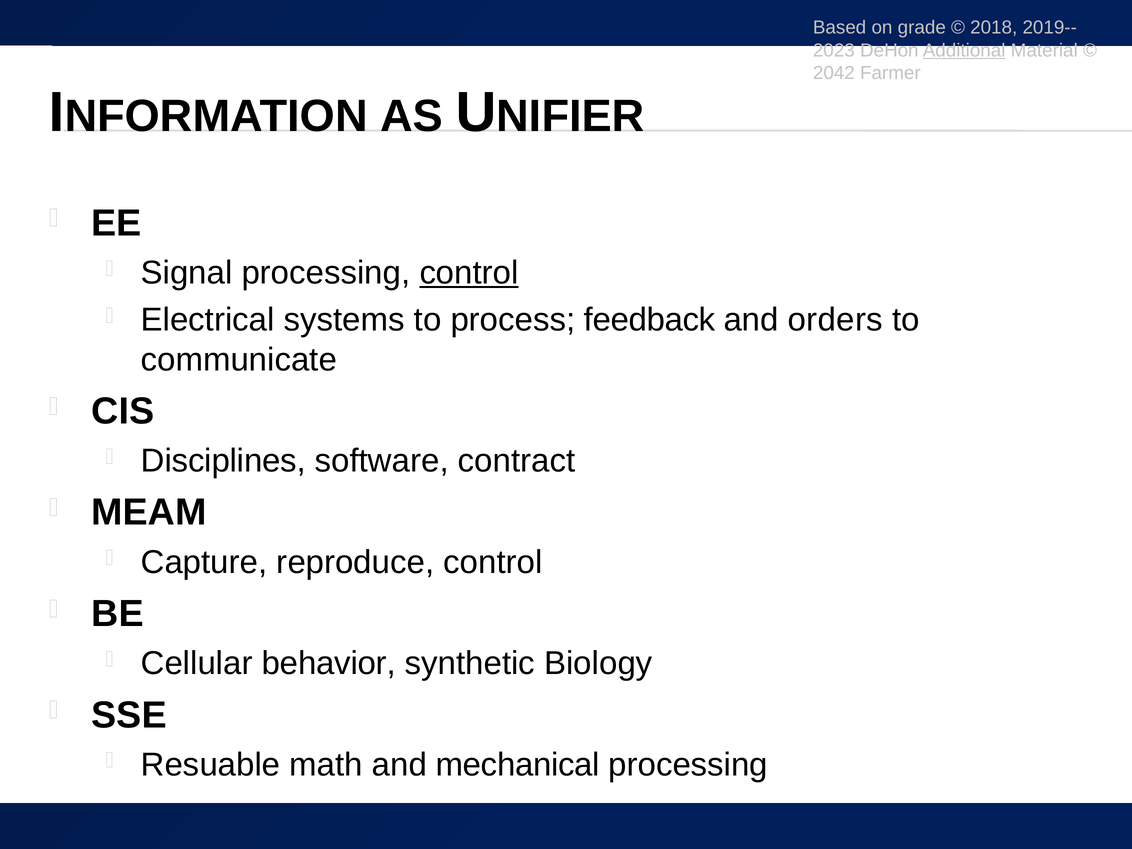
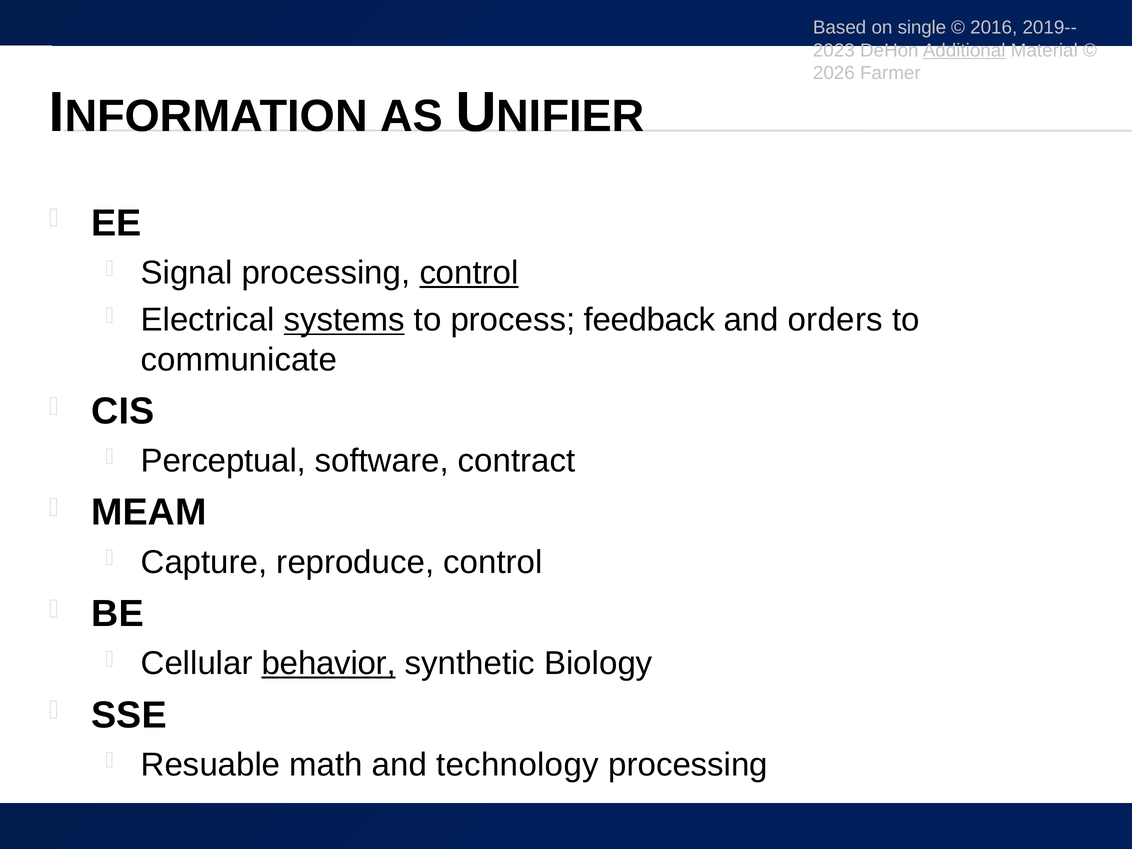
grade: grade -> single
2018: 2018 -> 2016
2042: 2042 -> 2026
systems underline: none -> present
Disciplines: Disciplines -> Perceptual
behavior underline: none -> present
mechanical: mechanical -> technology
